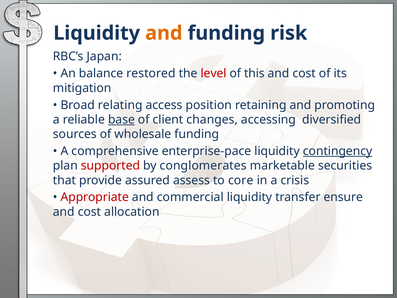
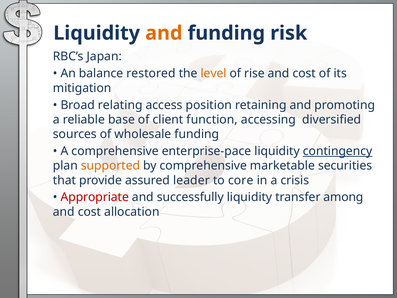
level colour: red -> orange
this: this -> rise
base underline: present -> none
changes: changes -> function
supported colour: red -> orange
by conglomerates: conglomerates -> comprehensive
assess: assess -> leader
commercial: commercial -> successfully
ensure: ensure -> among
